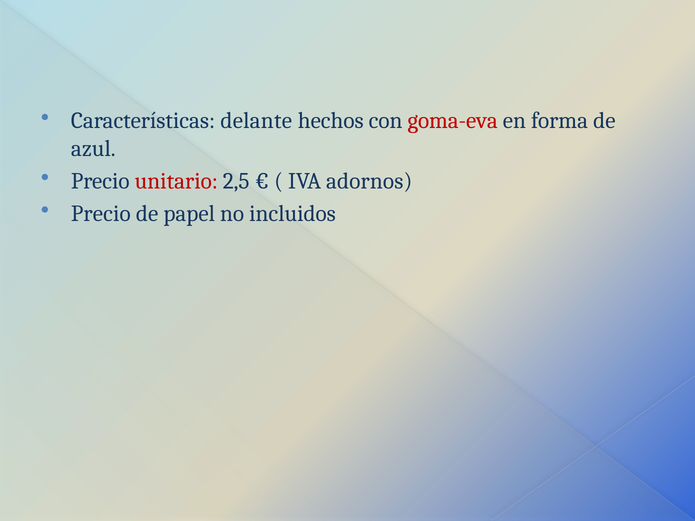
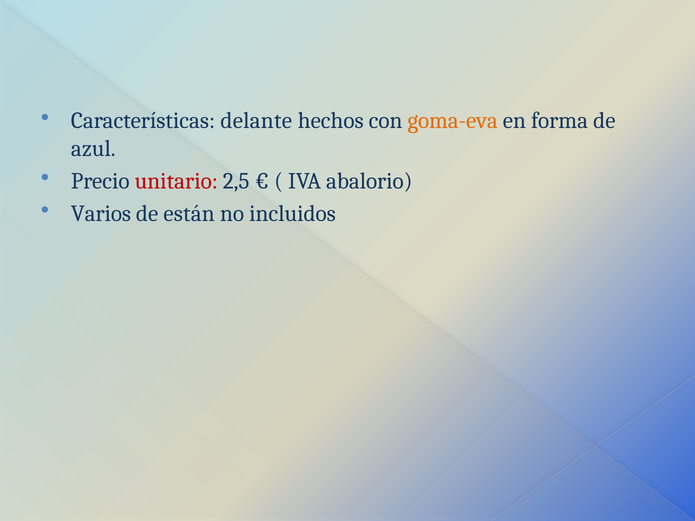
goma-eva colour: red -> orange
adornos: adornos -> abalorio
Precio at (101, 213): Precio -> Varios
papel: papel -> están
